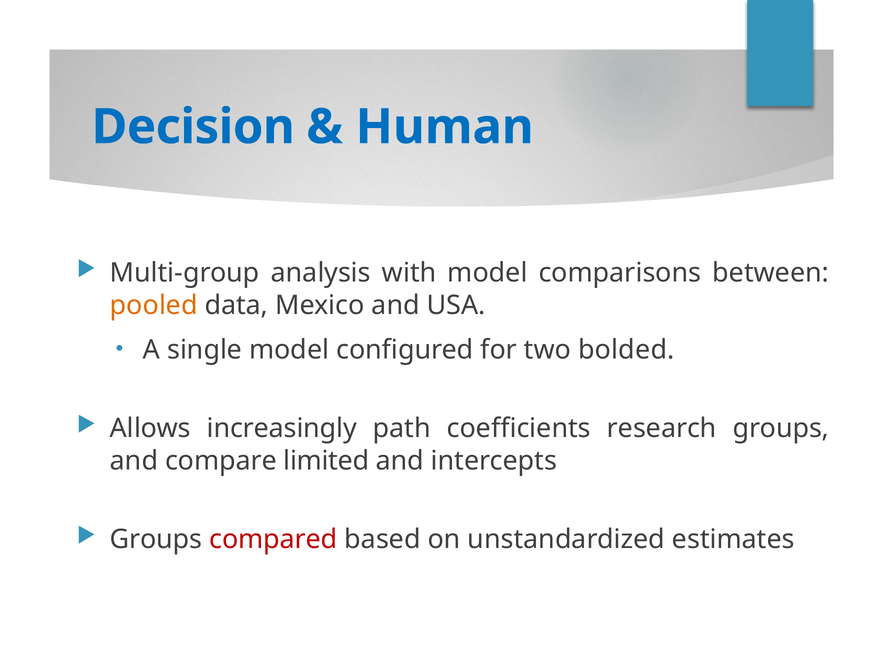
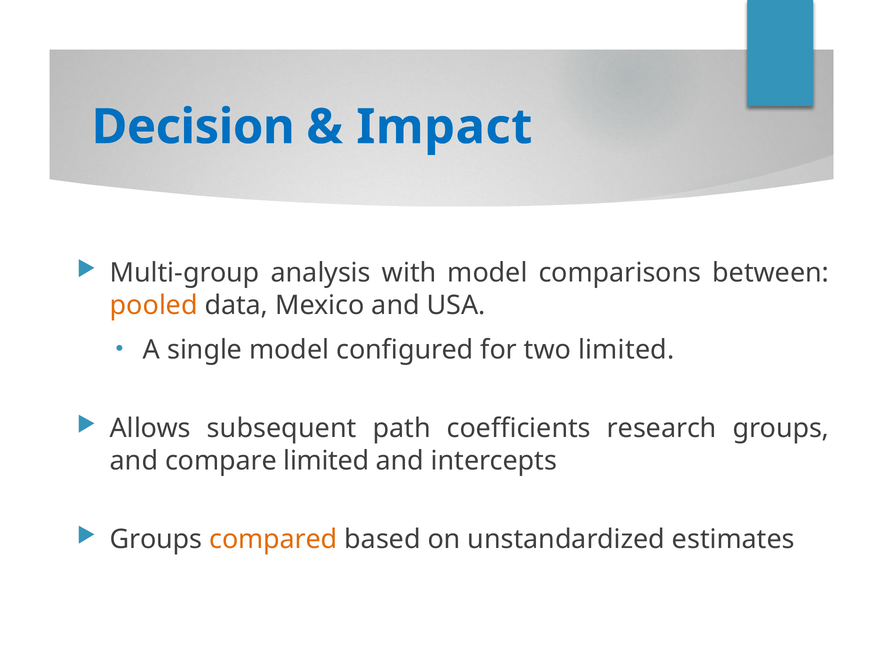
Human: Human -> Impact
two bolded: bolded -> limited
increasingly: increasingly -> subsequent
compared colour: red -> orange
